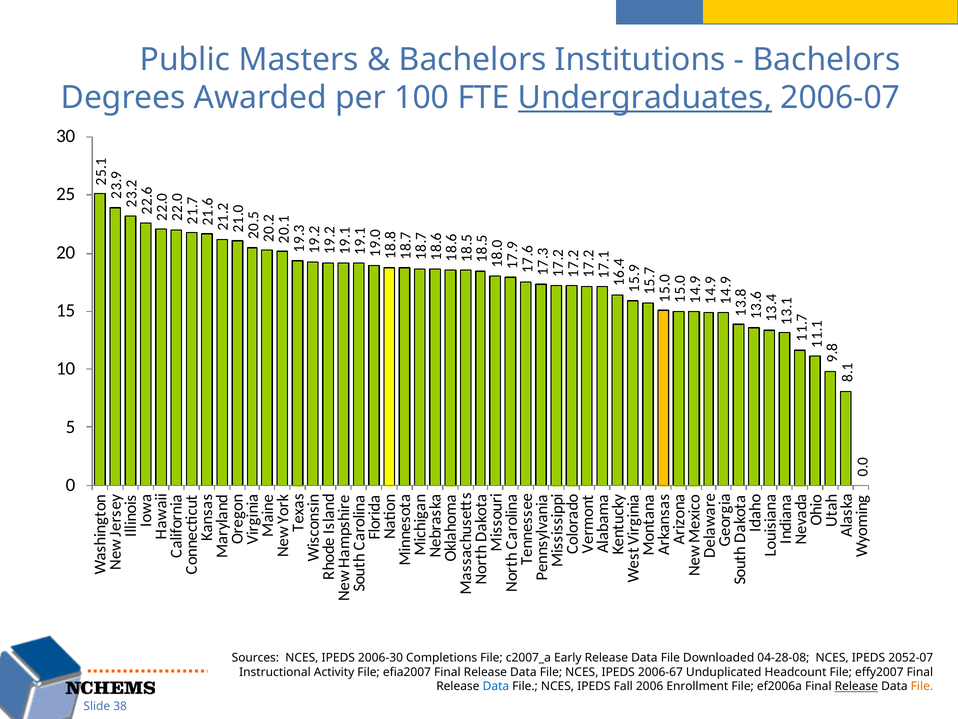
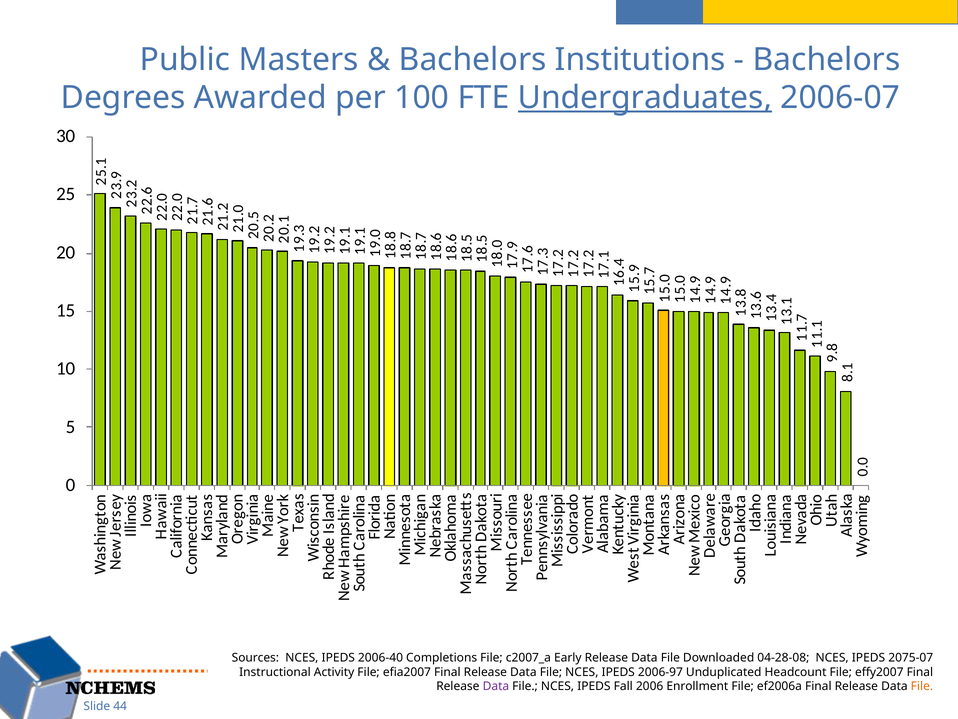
2006-30: 2006-30 -> 2006-40
2052-07: 2052-07 -> 2075-07
2006-67: 2006-67 -> 2006-97
Data at (496, 686) colour: blue -> purple
Release at (856, 686) underline: present -> none
38: 38 -> 44
